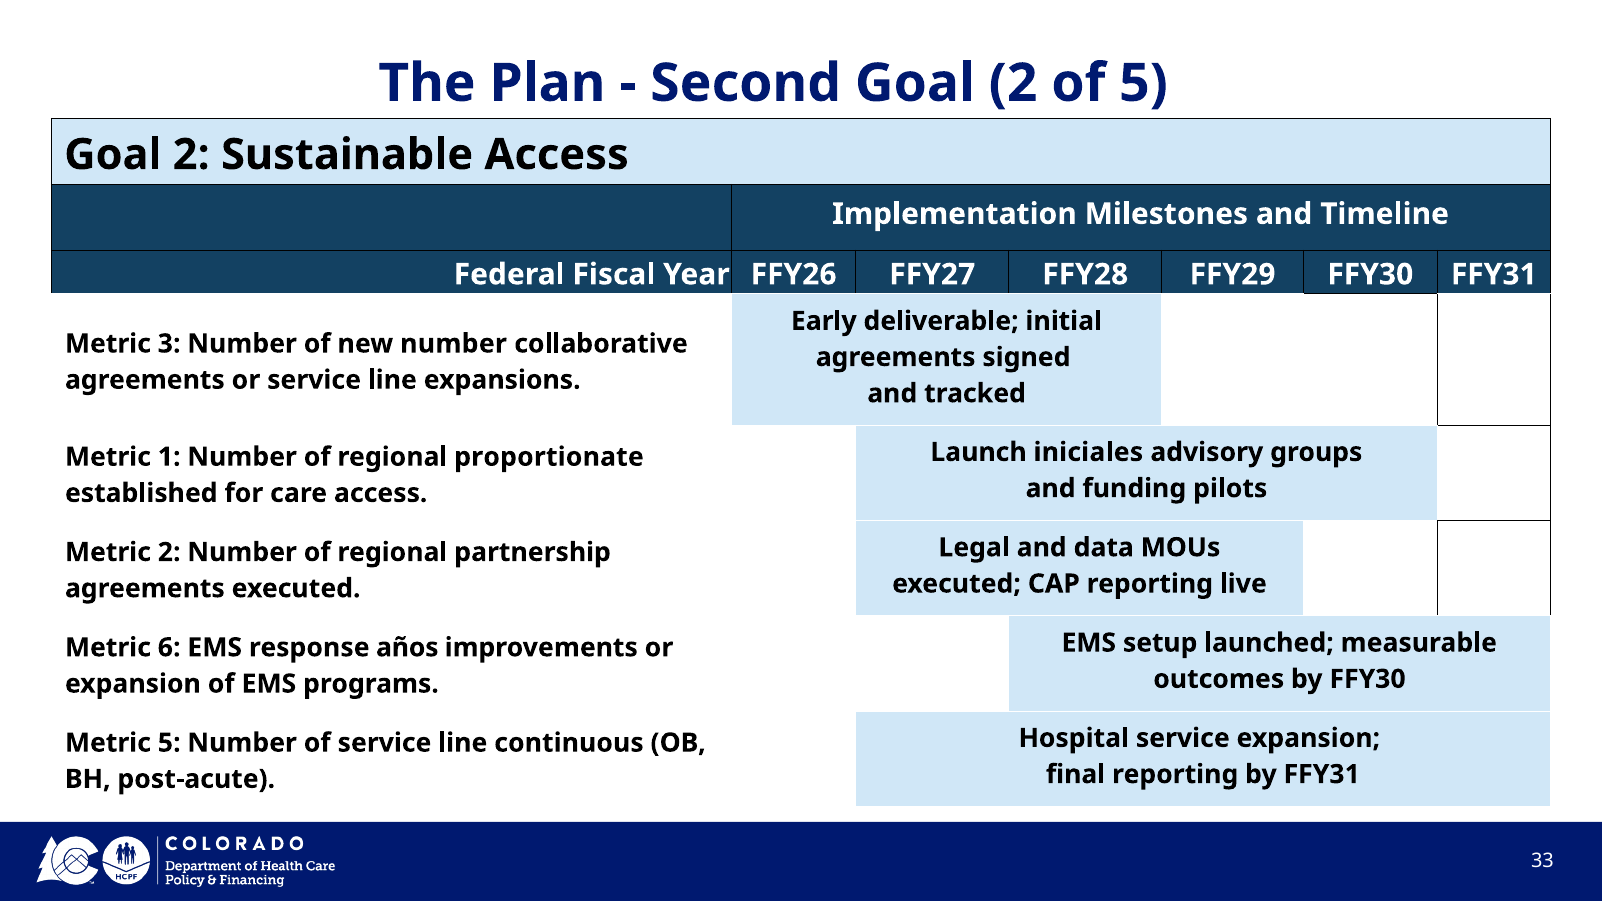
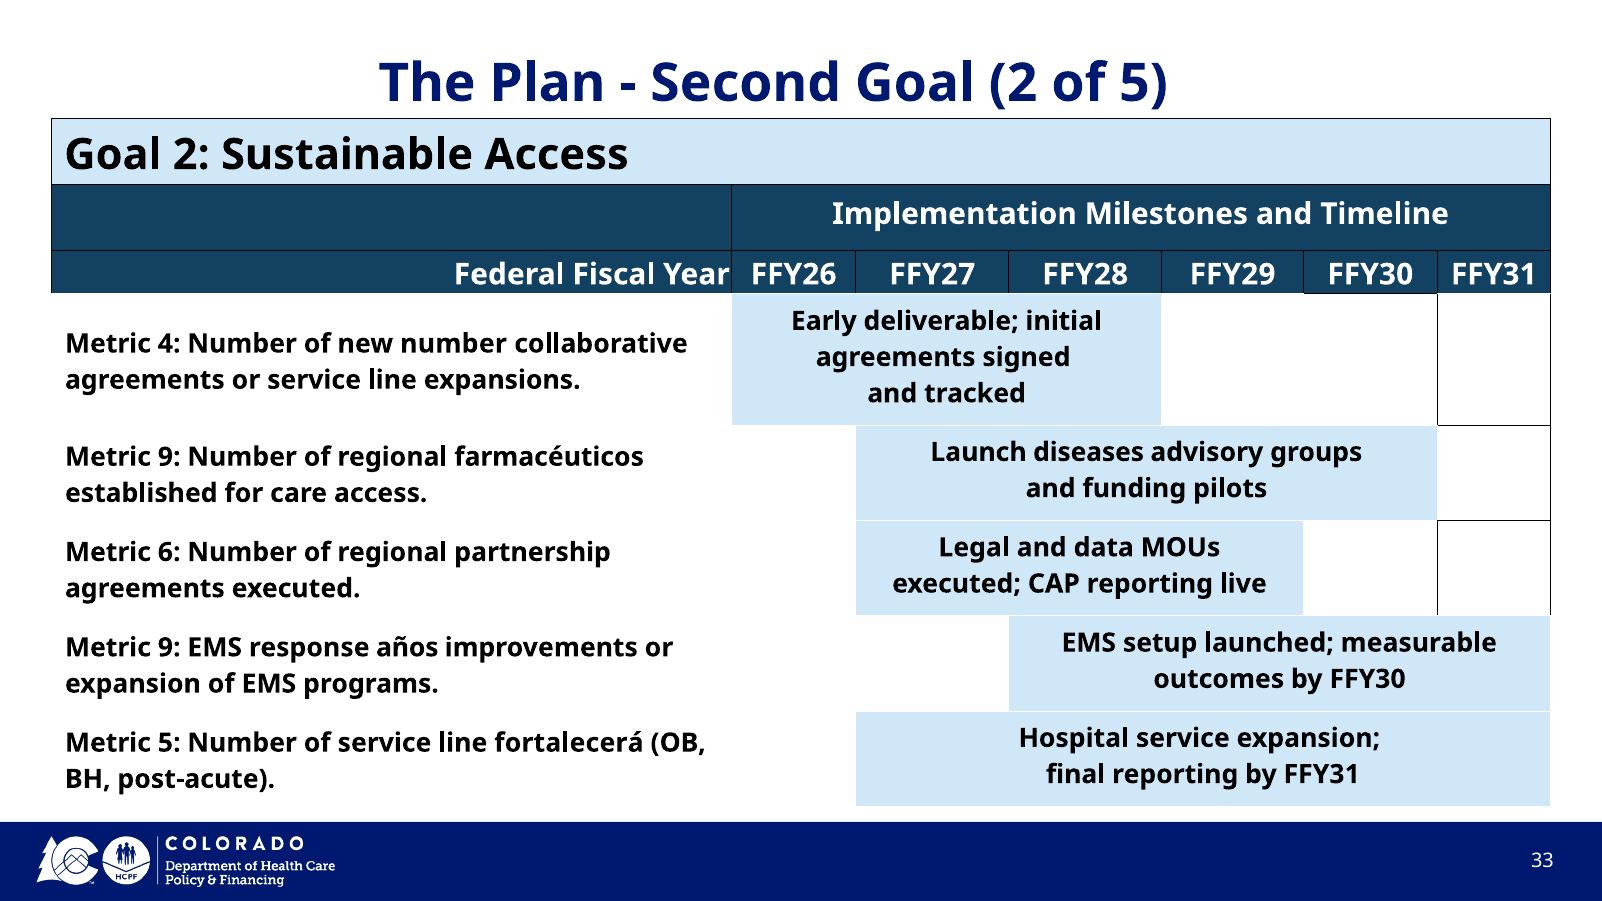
3: 3 -> 4
iniciales: iniciales -> diseases
1 at (169, 457): 1 -> 9
proportionate: proportionate -> farmacéuticos
Metric 2: 2 -> 6
6 at (169, 648): 6 -> 9
continuous: continuous -> fortalecerá
